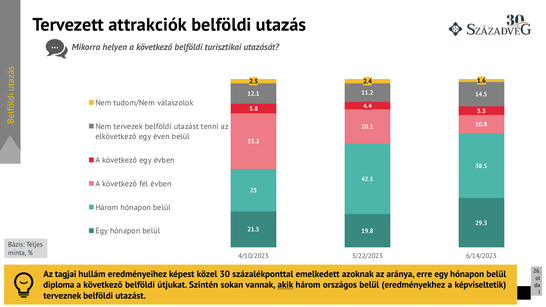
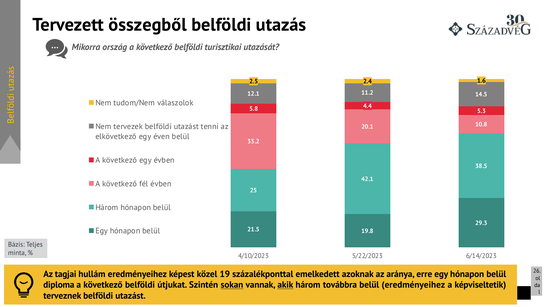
attrakciók: attrakciók -> összegből
helyen: helyen -> ország
30: 30 -> 19
sokan underline: none -> present
országos: országos -> továbbra
belül eredményekhez: eredményekhez -> eredményeihez
